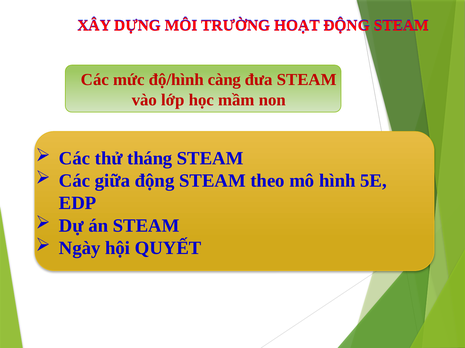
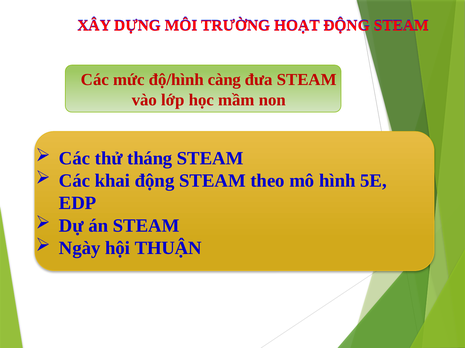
giữa: giữa -> khai
QUYẾT: QUYẾT -> THUẬN
